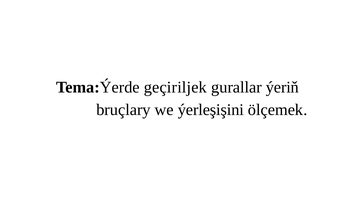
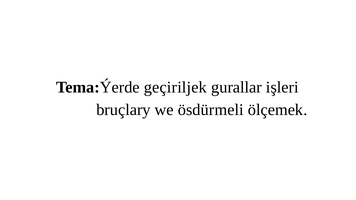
ýeriň: ýeriň -> işleri
ýerleşişini: ýerleşişini -> ösdürmeli
